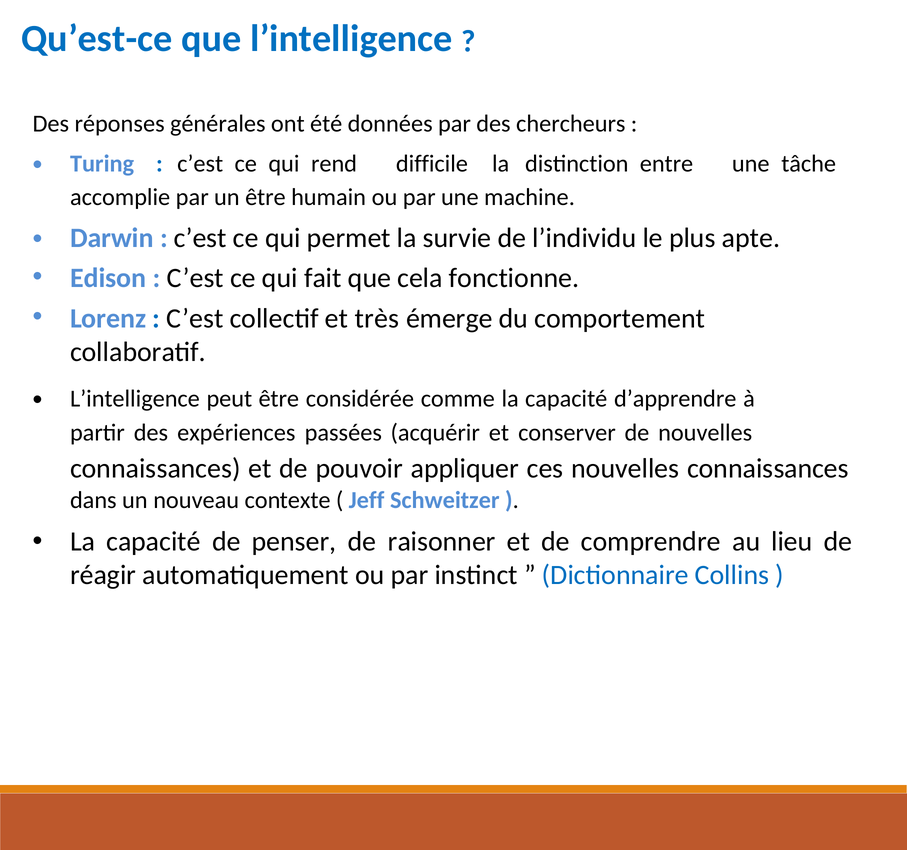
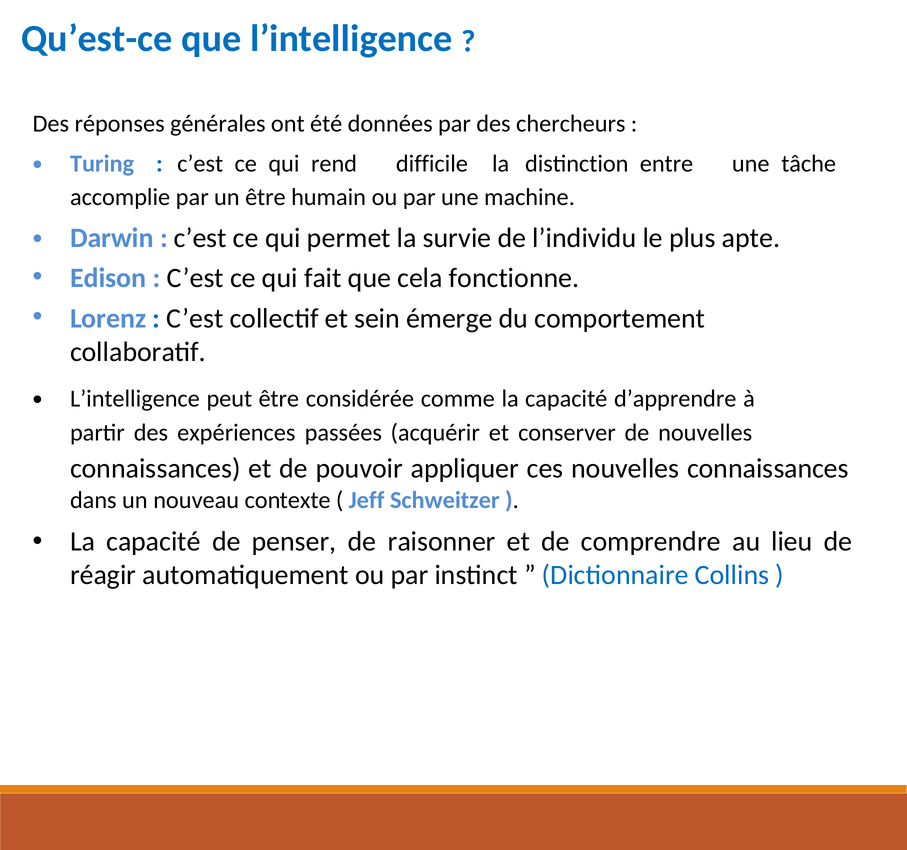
très: très -> sein
